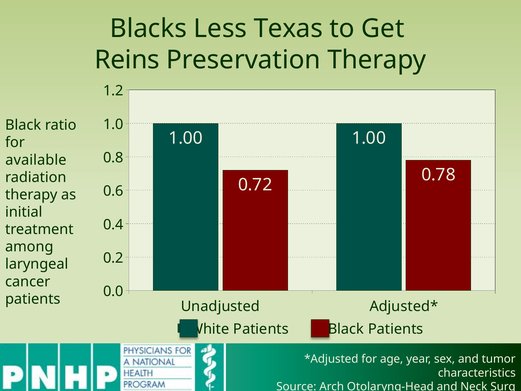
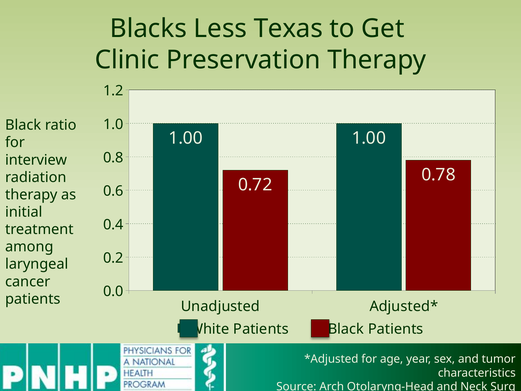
Reins: Reins -> Clinic
available: available -> interview
